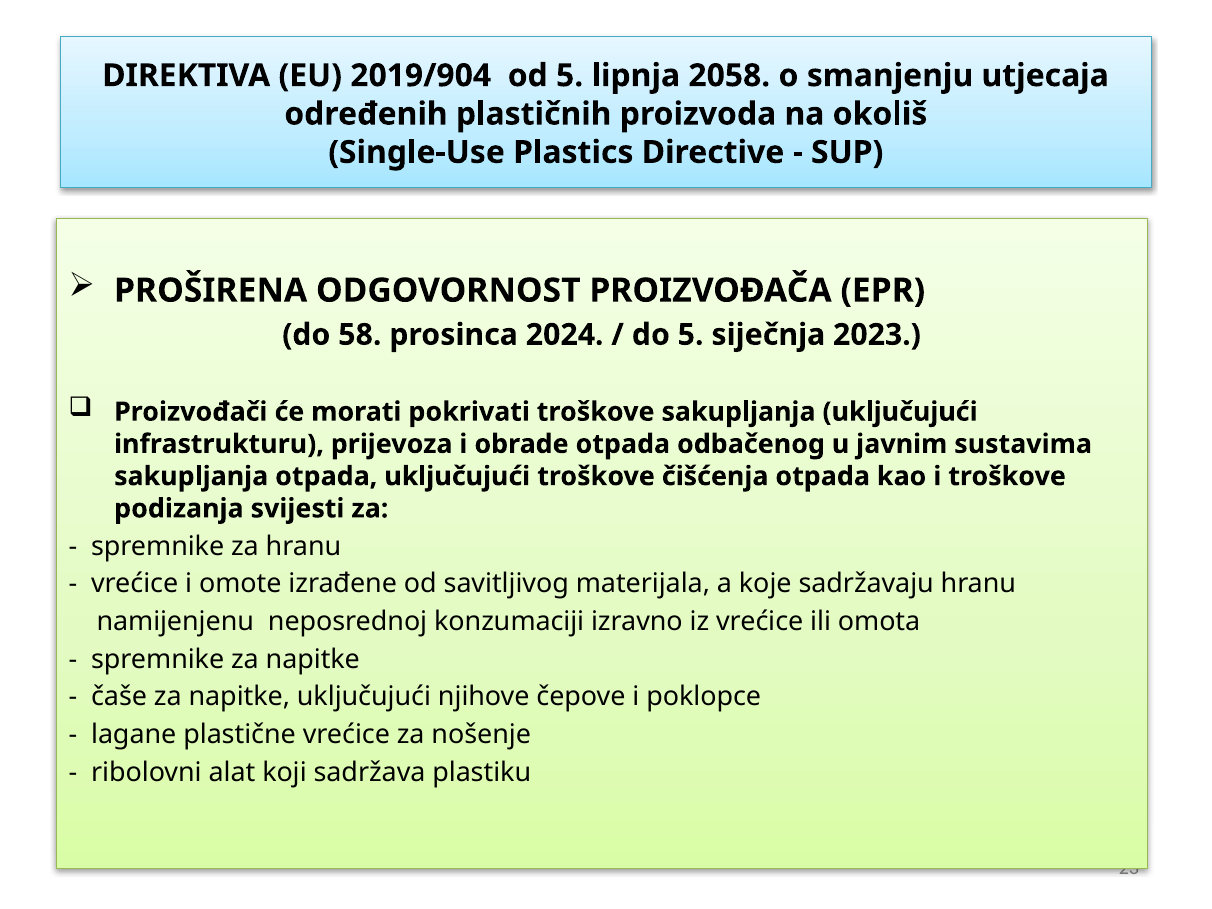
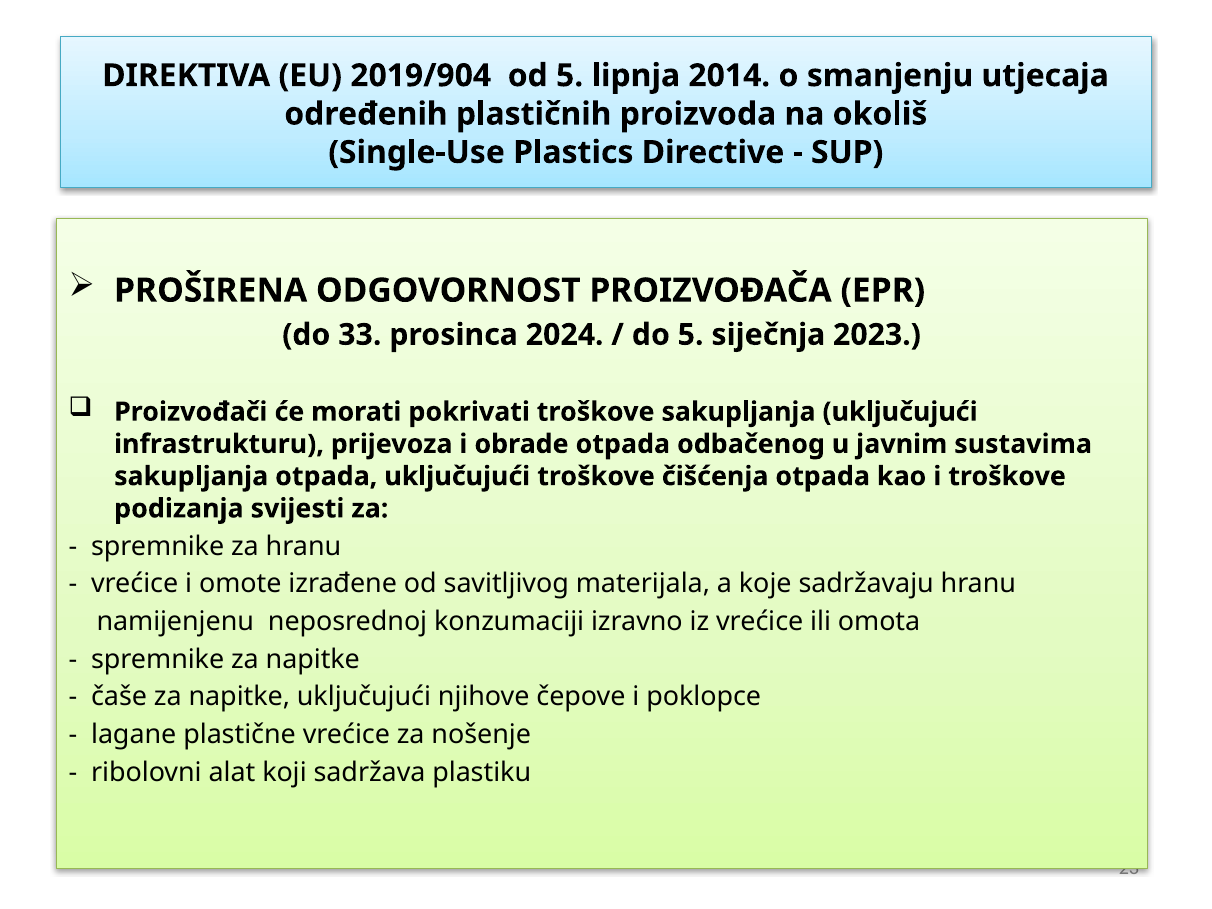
2058: 2058 -> 2014
58: 58 -> 33
